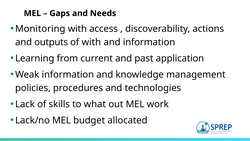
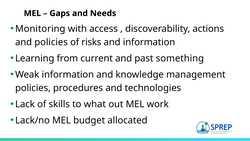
and outputs: outputs -> policies
of with: with -> risks
application: application -> something
